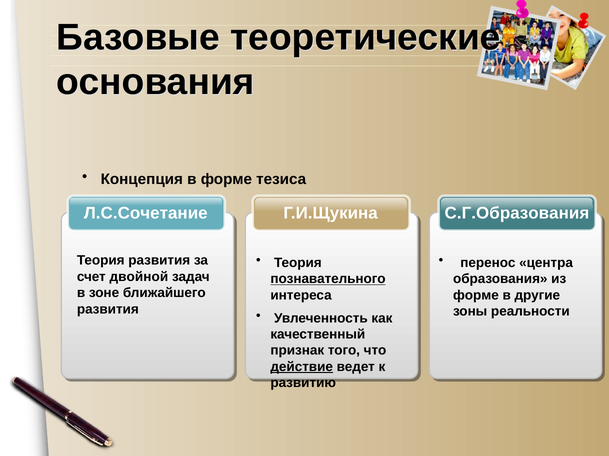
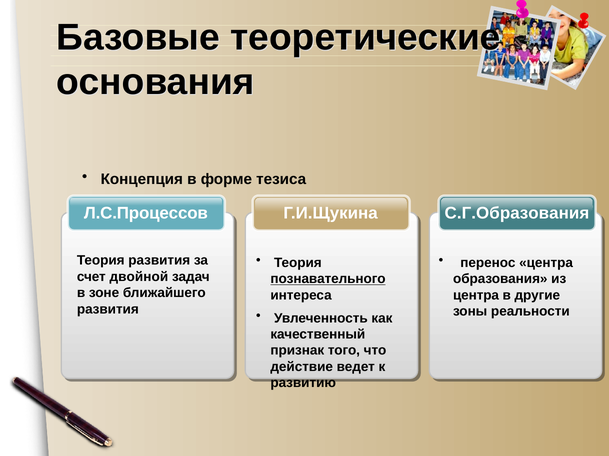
Л.С.Сочетание: Л.С.Сочетание -> Л.С.Процессов
форме at (476, 296): форме -> центра
действие underline: present -> none
